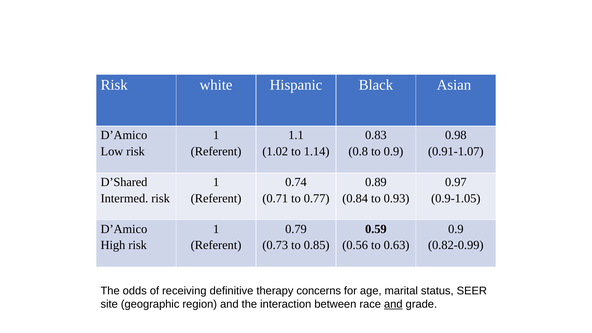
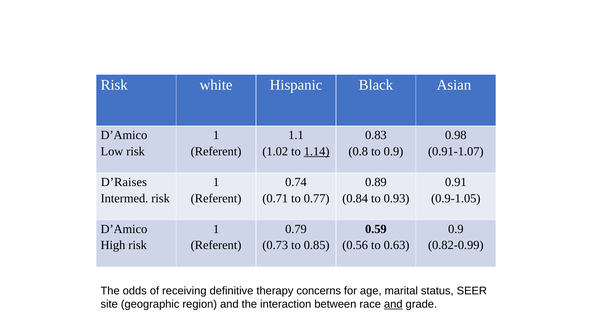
1.14 underline: none -> present
D’Shared: D’Shared -> D’Raises
0.97: 0.97 -> 0.91
